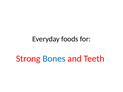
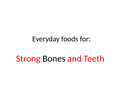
Bones colour: blue -> black
